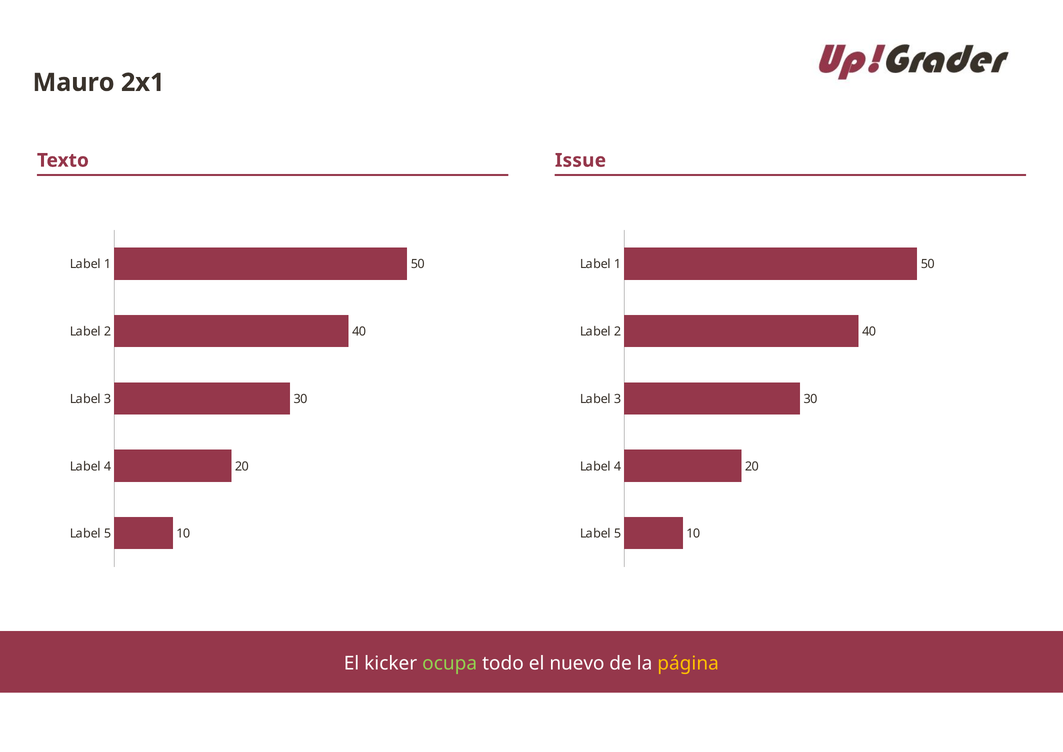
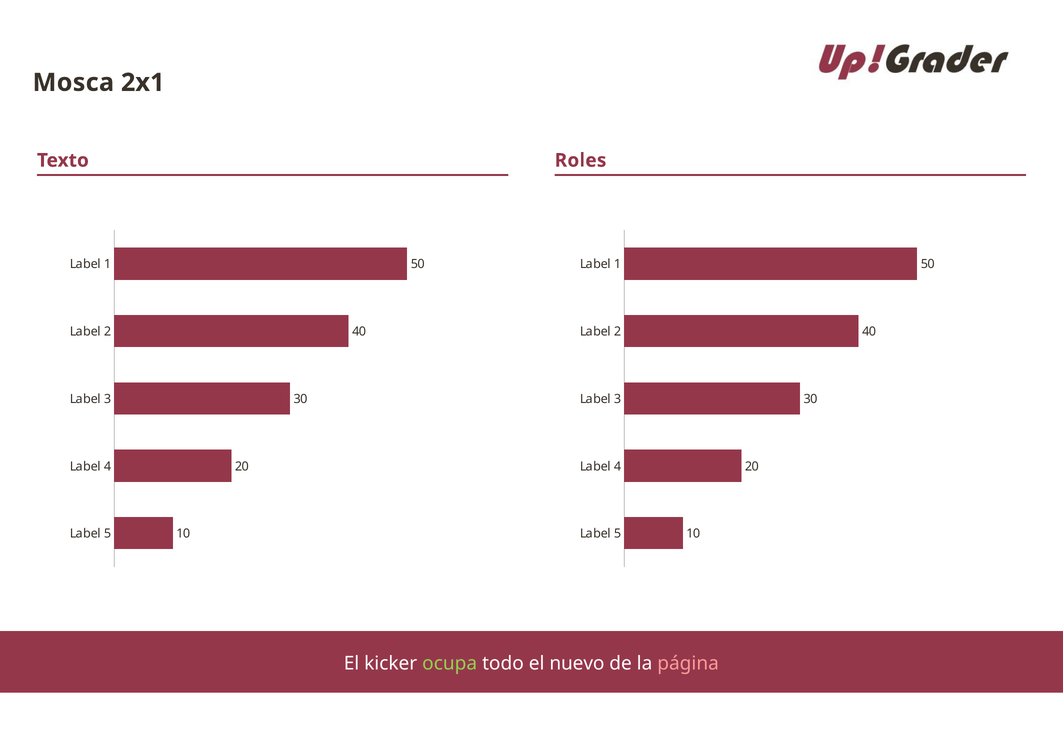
Mauro: Mauro -> Mosca
Issue: Issue -> Roles
página colour: yellow -> pink
